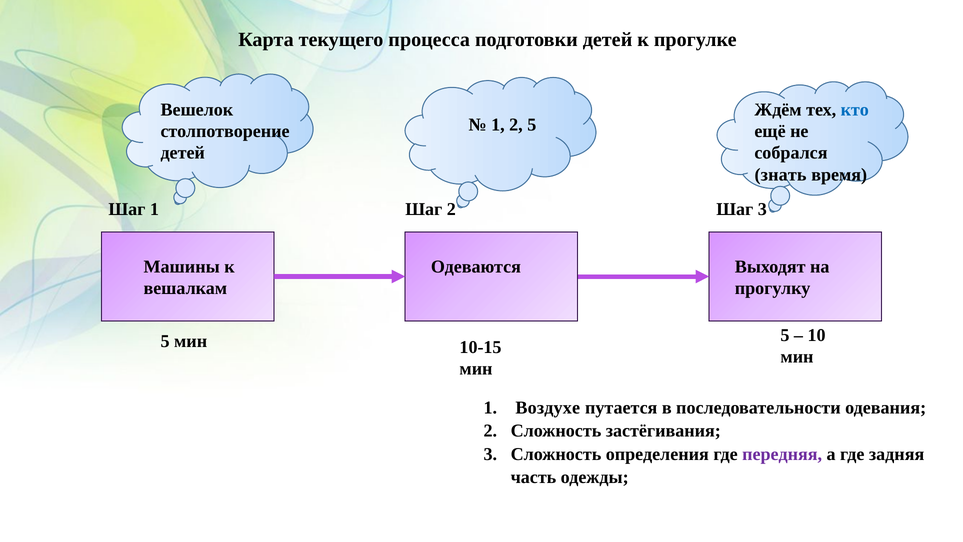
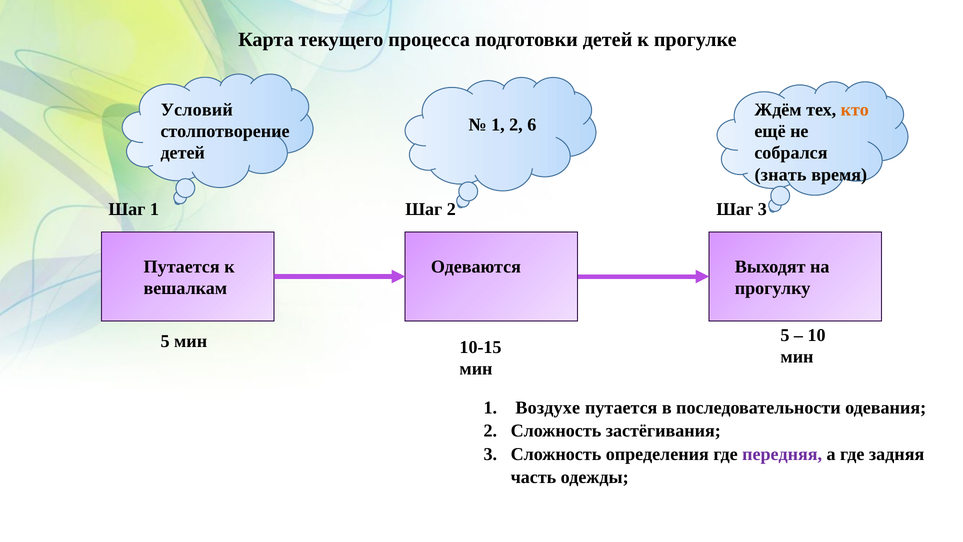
Вешелок: Вешелок -> Условий
кто colour: blue -> orange
2 5: 5 -> 6
Машины at (182, 266): Машины -> Путается
